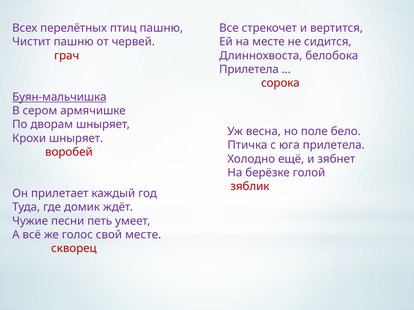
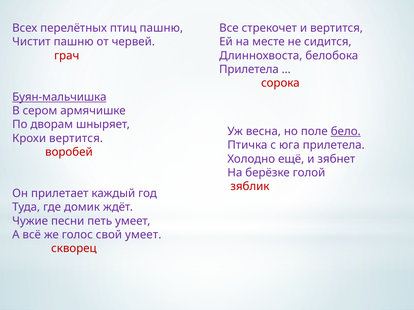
бело underline: none -> present
Крохи шныряет: шныряет -> вертится
свой месте: месте -> умеет
